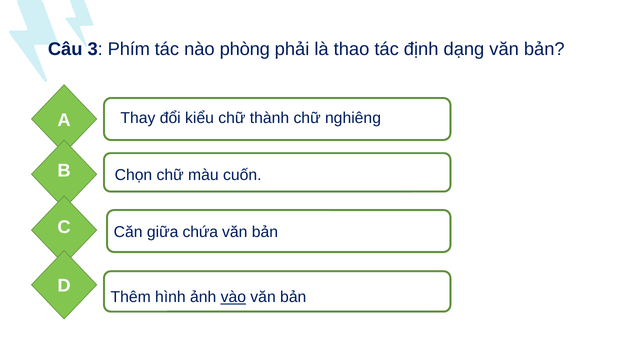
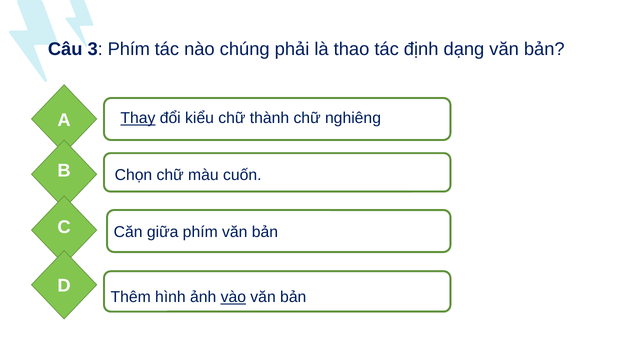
phòng: phòng -> chúng
Thay underline: none -> present
giữa chứa: chứa -> phím
